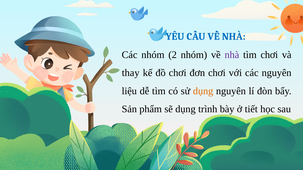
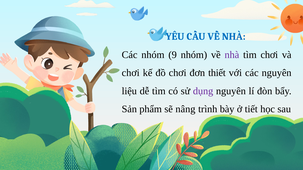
2: 2 -> 9
thay at (131, 73): thay -> chơi
đơn chơi: chơi -> thiết
dụng at (203, 91) colour: orange -> purple
sẽ dụng: dụng -> nâng
